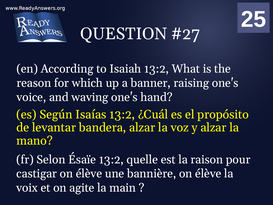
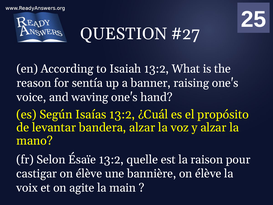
which: which -> sentía
